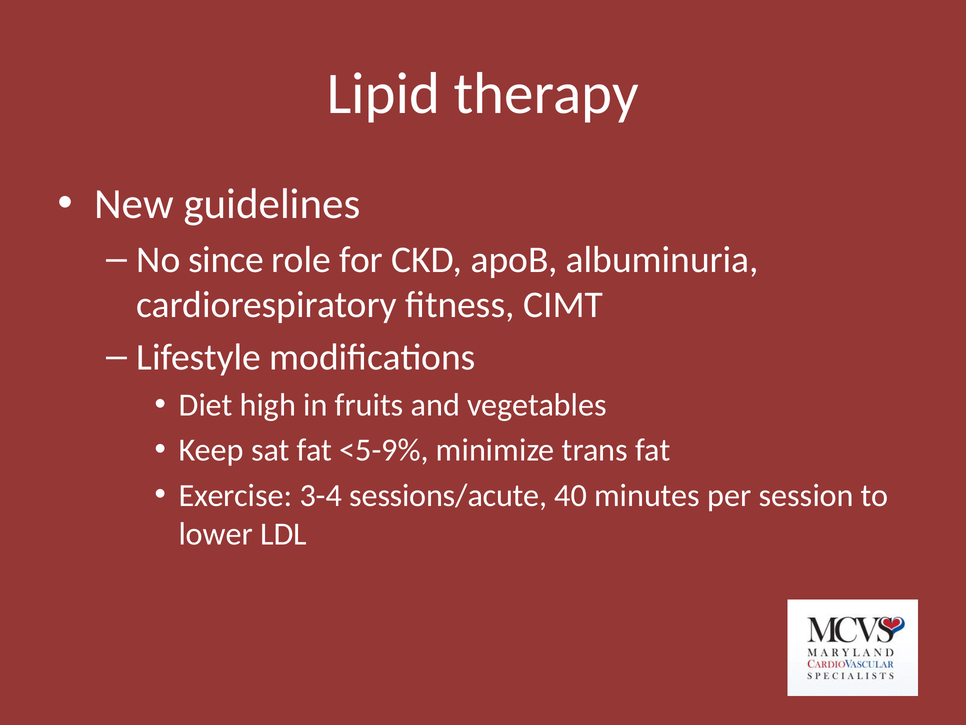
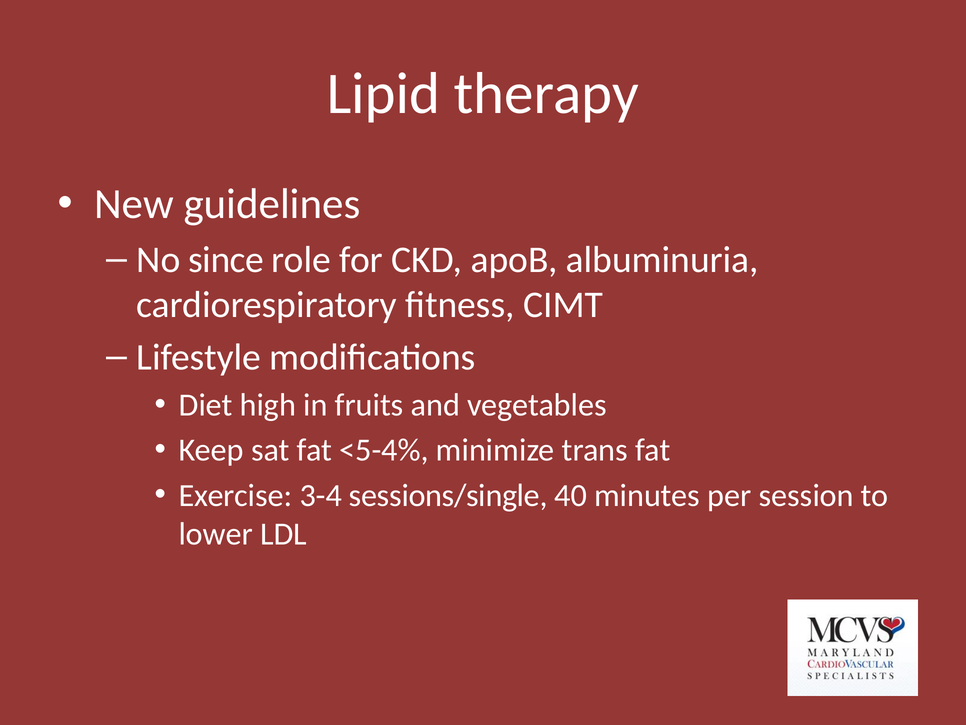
<5-9%: <5-9% -> <5-4%
sessions/acute: sessions/acute -> sessions/single
